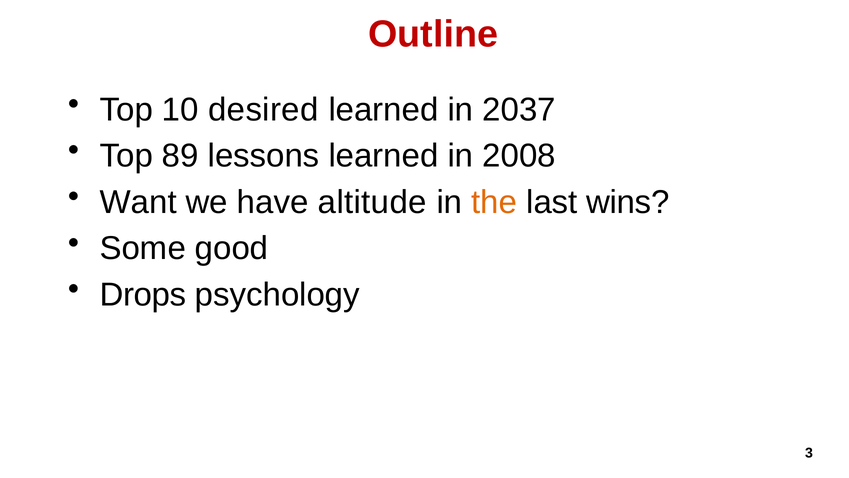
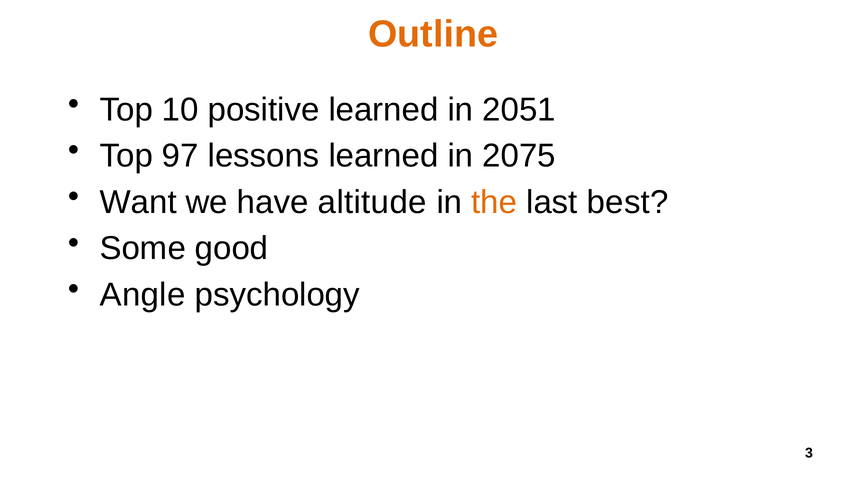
Outline colour: red -> orange
desired: desired -> positive
2037: 2037 -> 2051
89: 89 -> 97
2008: 2008 -> 2075
wins: wins -> best
Drops: Drops -> Angle
